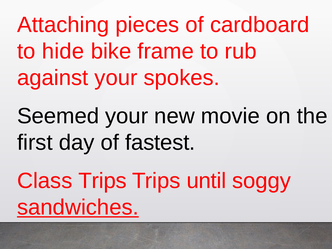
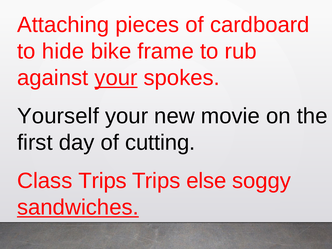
your at (116, 78) underline: none -> present
Seemed: Seemed -> Yourself
fastest: fastest -> cutting
until: until -> else
